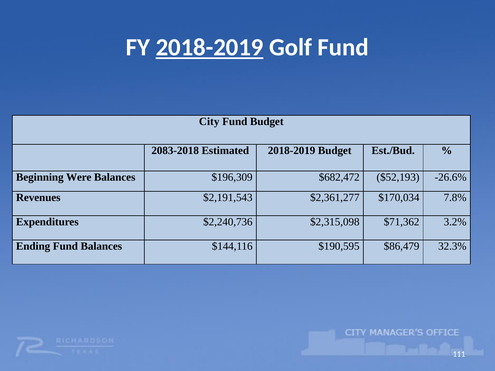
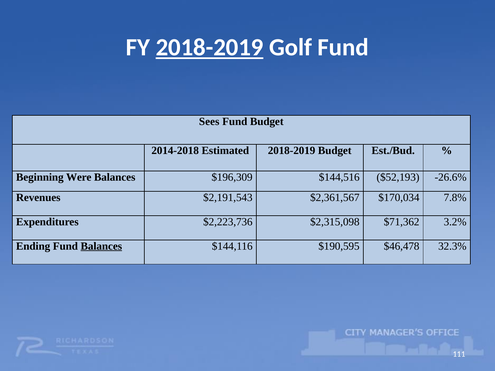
City: City -> Sees
2083-2018: 2083-2018 -> 2014-2018
$682,472: $682,472 -> $144,516
$2,361,277: $2,361,277 -> $2,361,567
$2,240,736: $2,240,736 -> $2,223,736
Balances at (101, 246) underline: none -> present
$86,479: $86,479 -> $46,478
